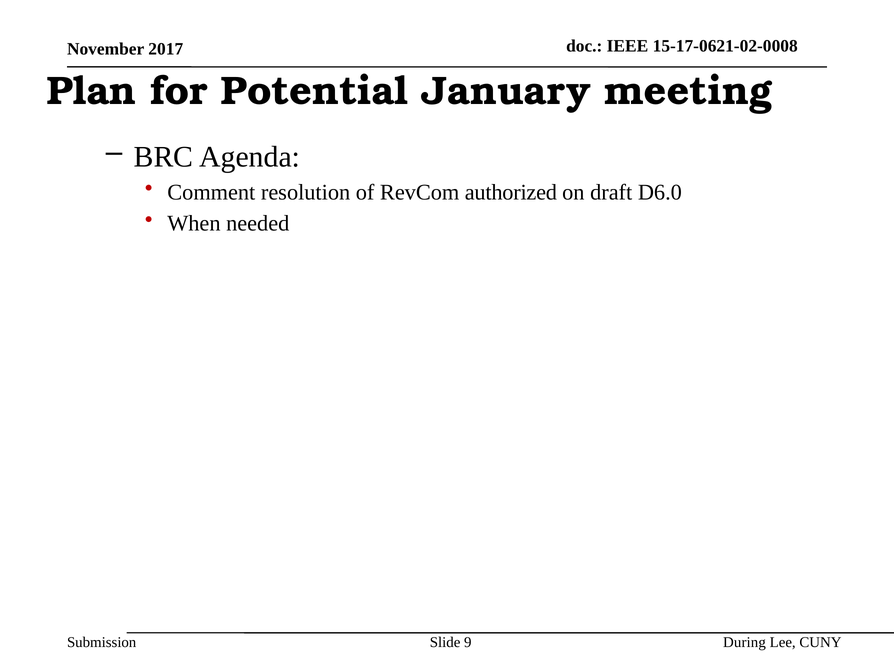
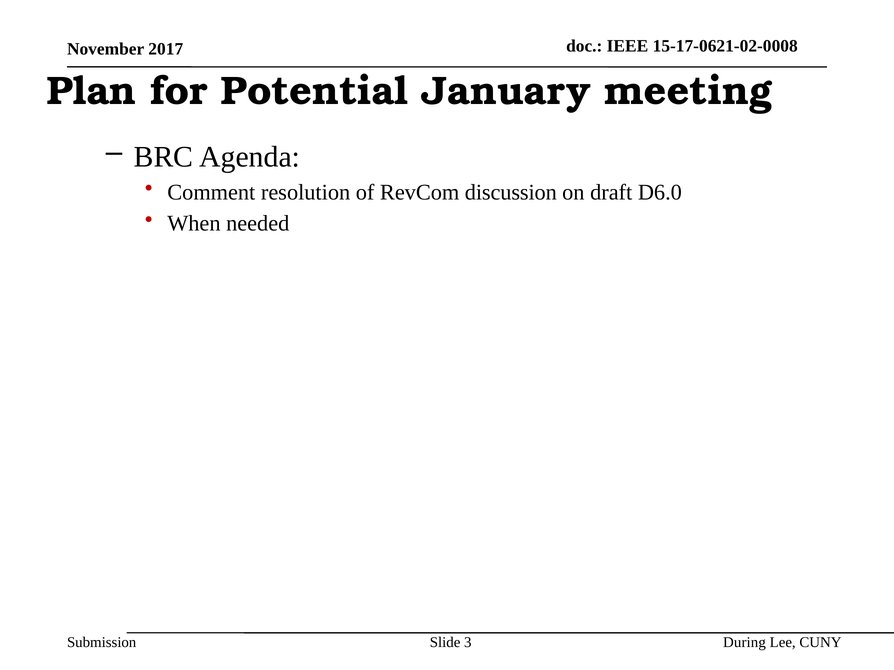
authorized: authorized -> discussion
9: 9 -> 3
